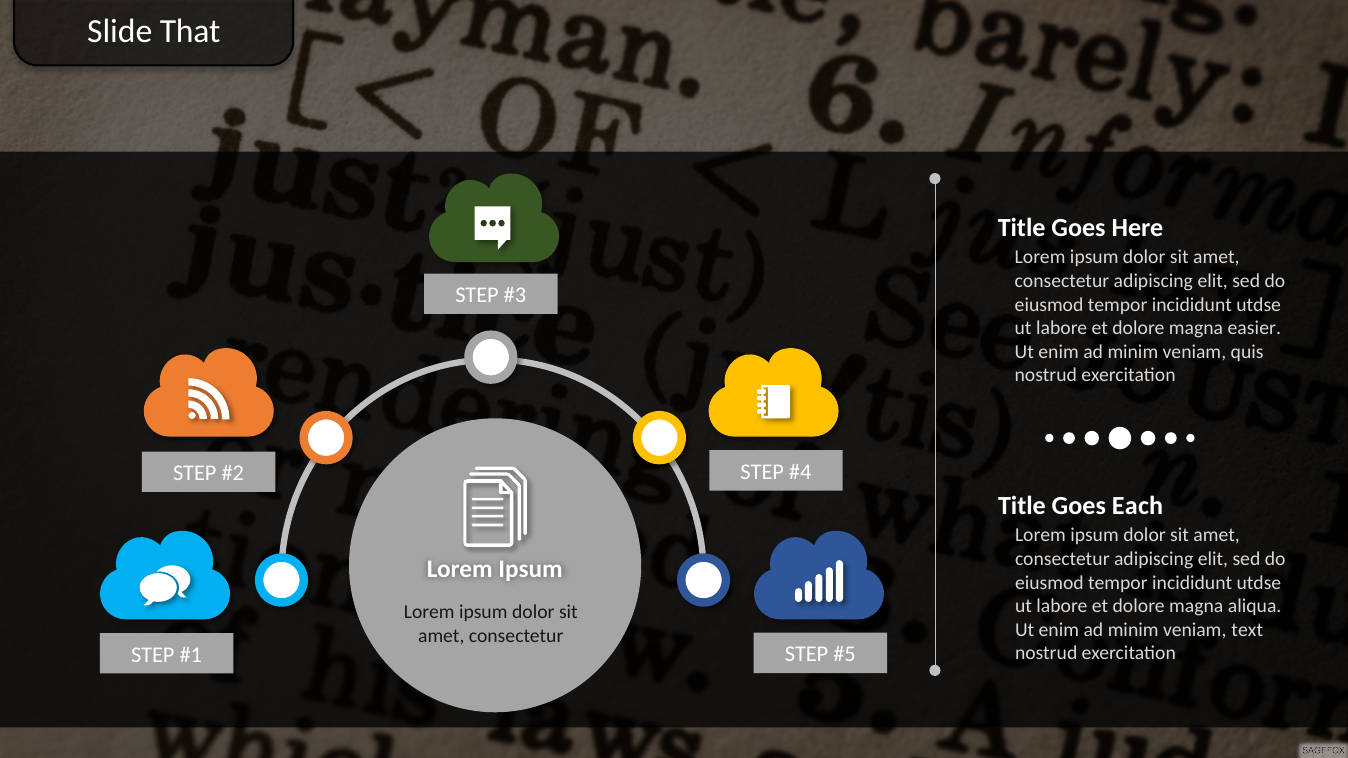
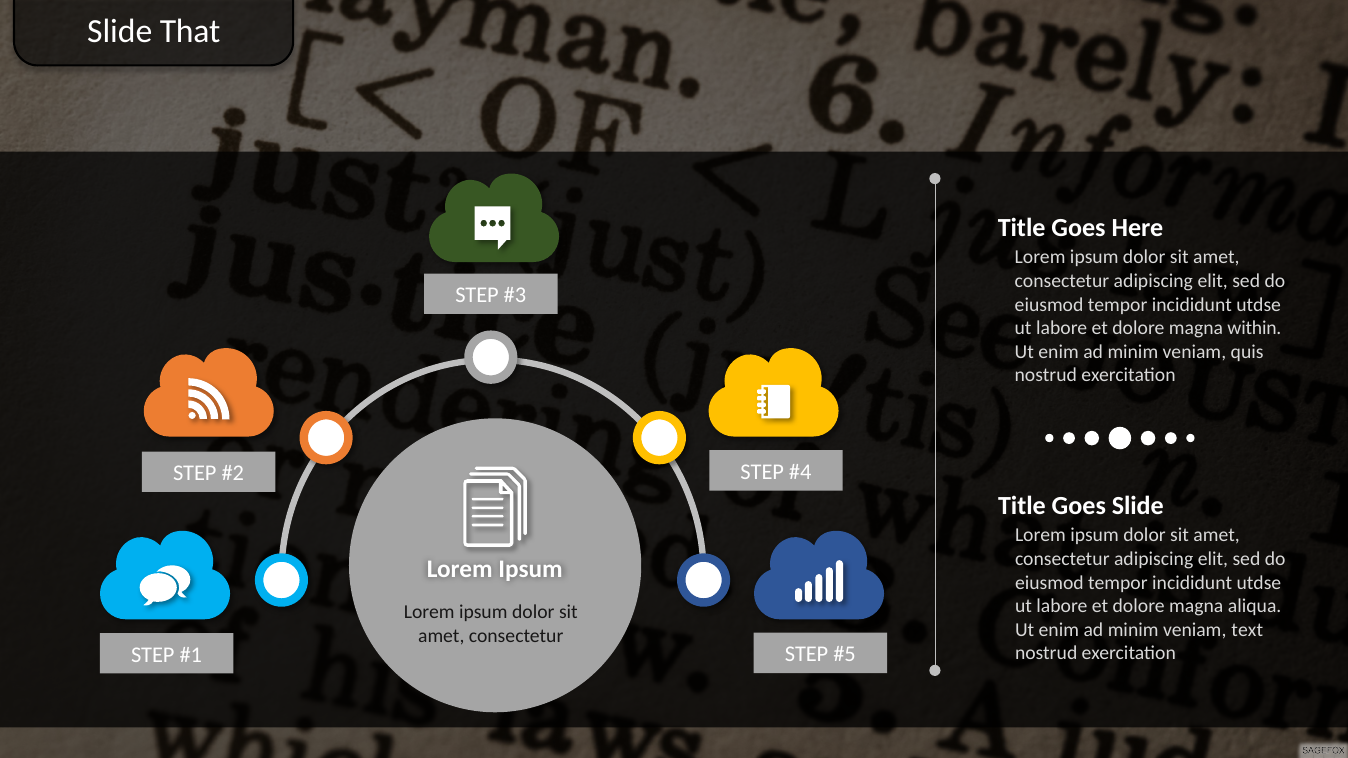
easier: easier -> within
Goes Each: Each -> Slide
